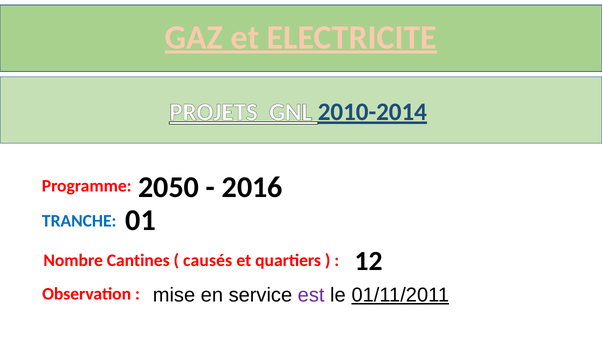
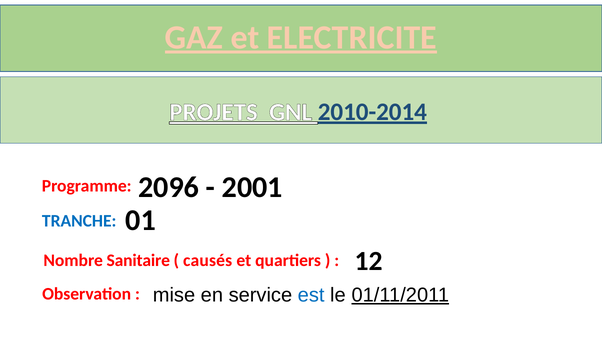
2050: 2050 -> 2096
2016: 2016 -> 2001
Cantines: Cantines -> Sanitaire
est colour: purple -> blue
